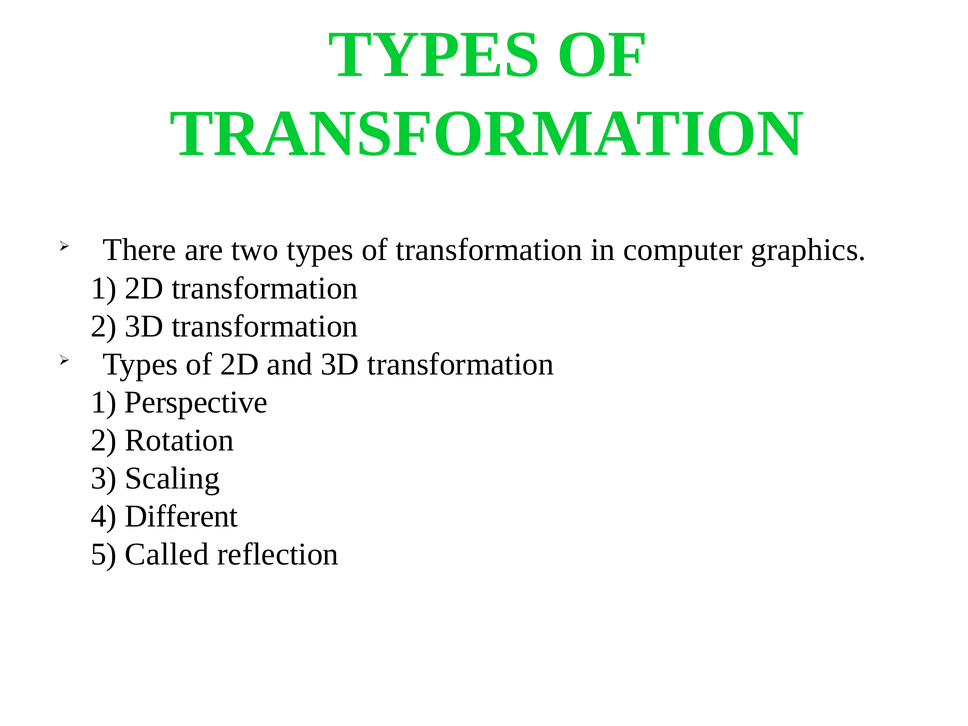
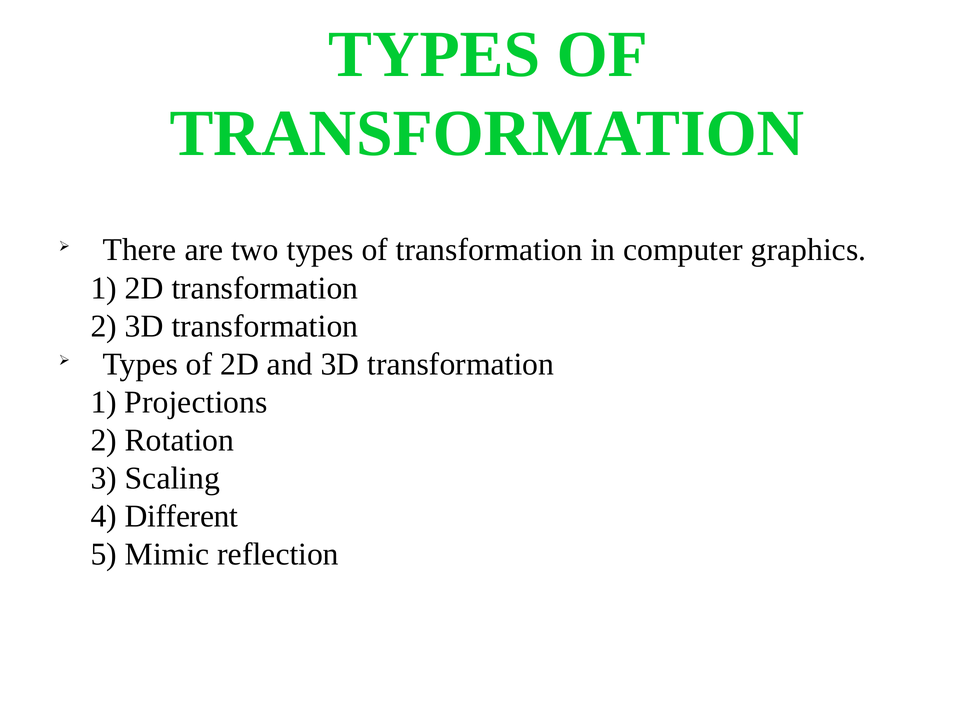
Perspective: Perspective -> Projections
Called: Called -> Mimic
